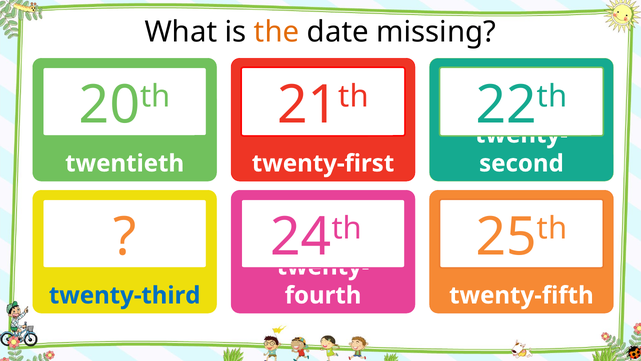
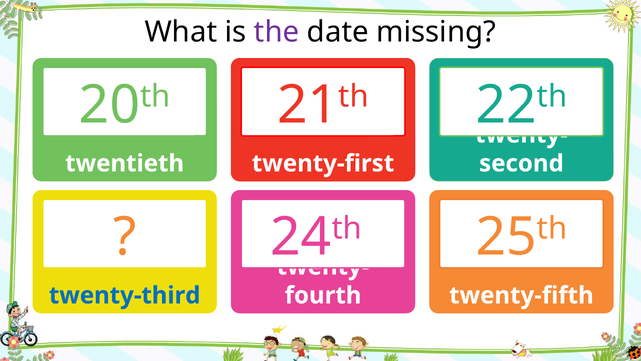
the colour: orange -> purple
